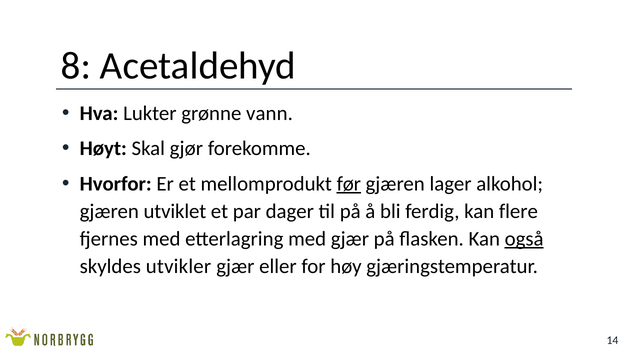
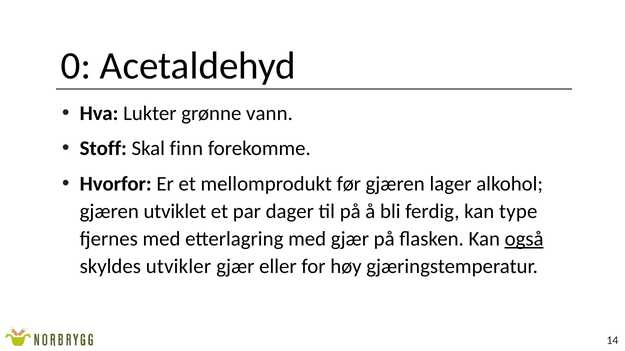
8: 8 -> 0
Høyt: Høyt -> Stoff
gjør: gjør -> finn
før underline: present -> none
flere: flere -> type
